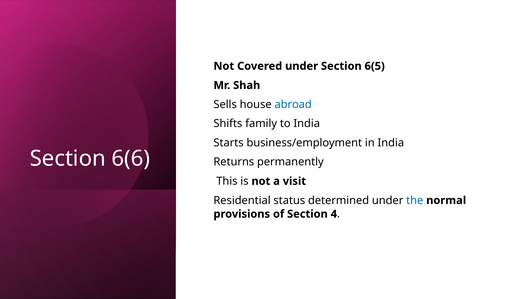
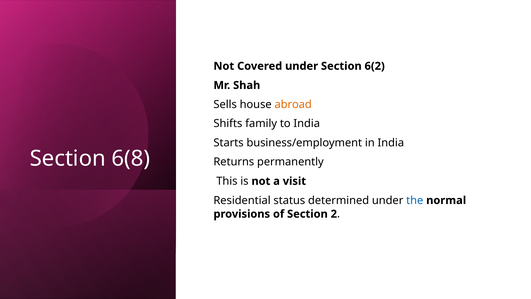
6(5: 6(5 -> 6(2
abroad colour: blue -> orange
6(6: 6(6 -> 6(8
4: 4 -> 2
